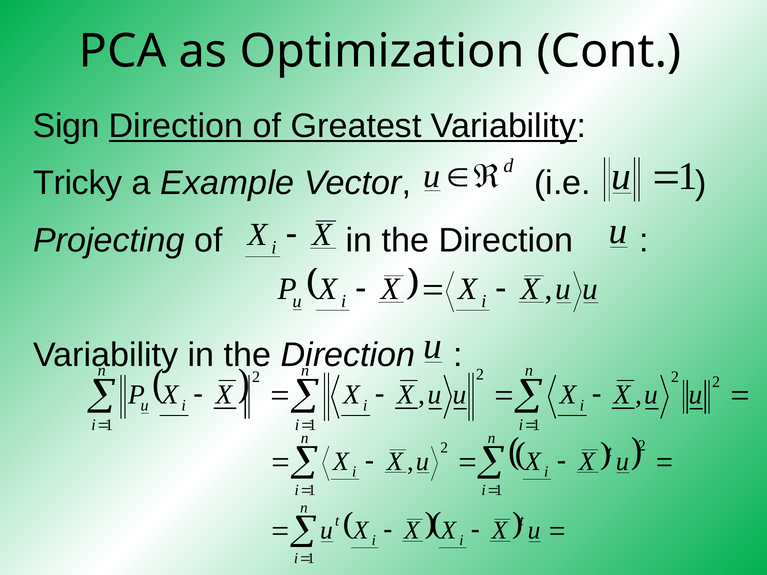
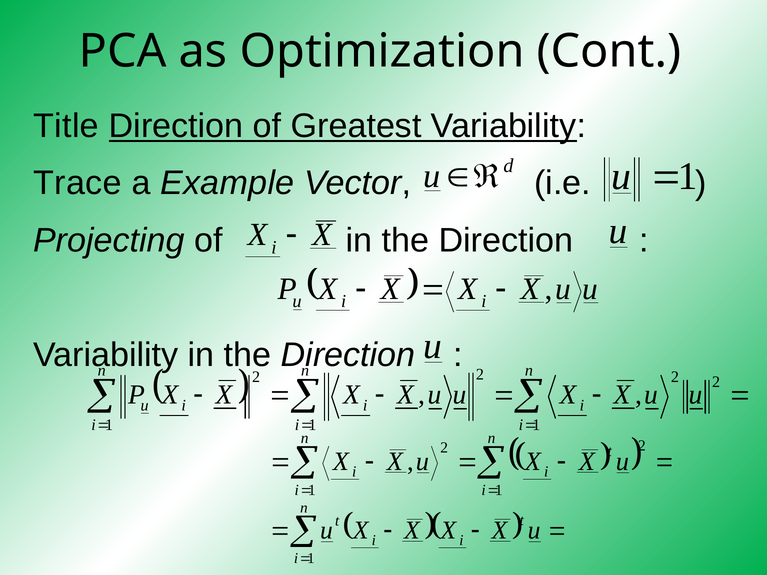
Sign: Sign -> Title
Tricky: Tricky -> Trace
